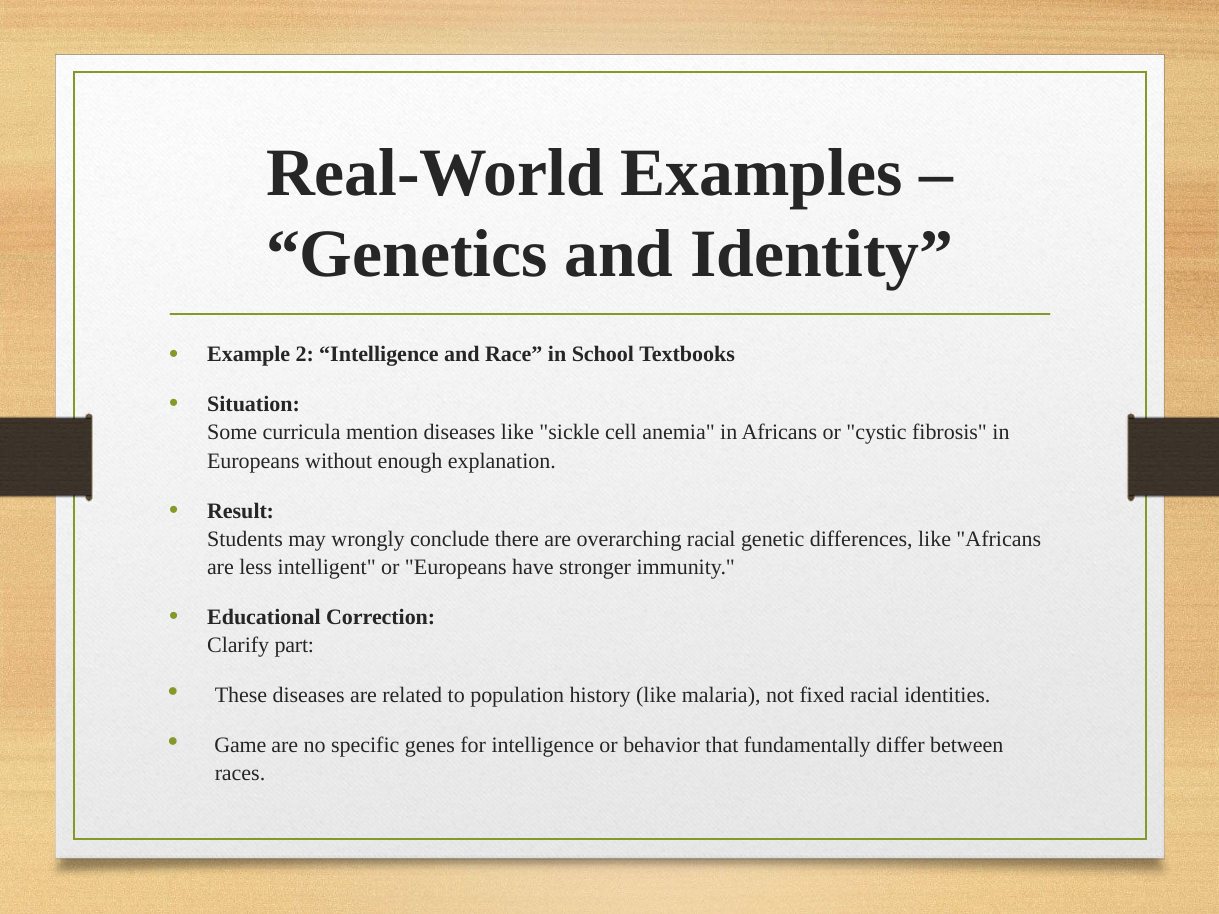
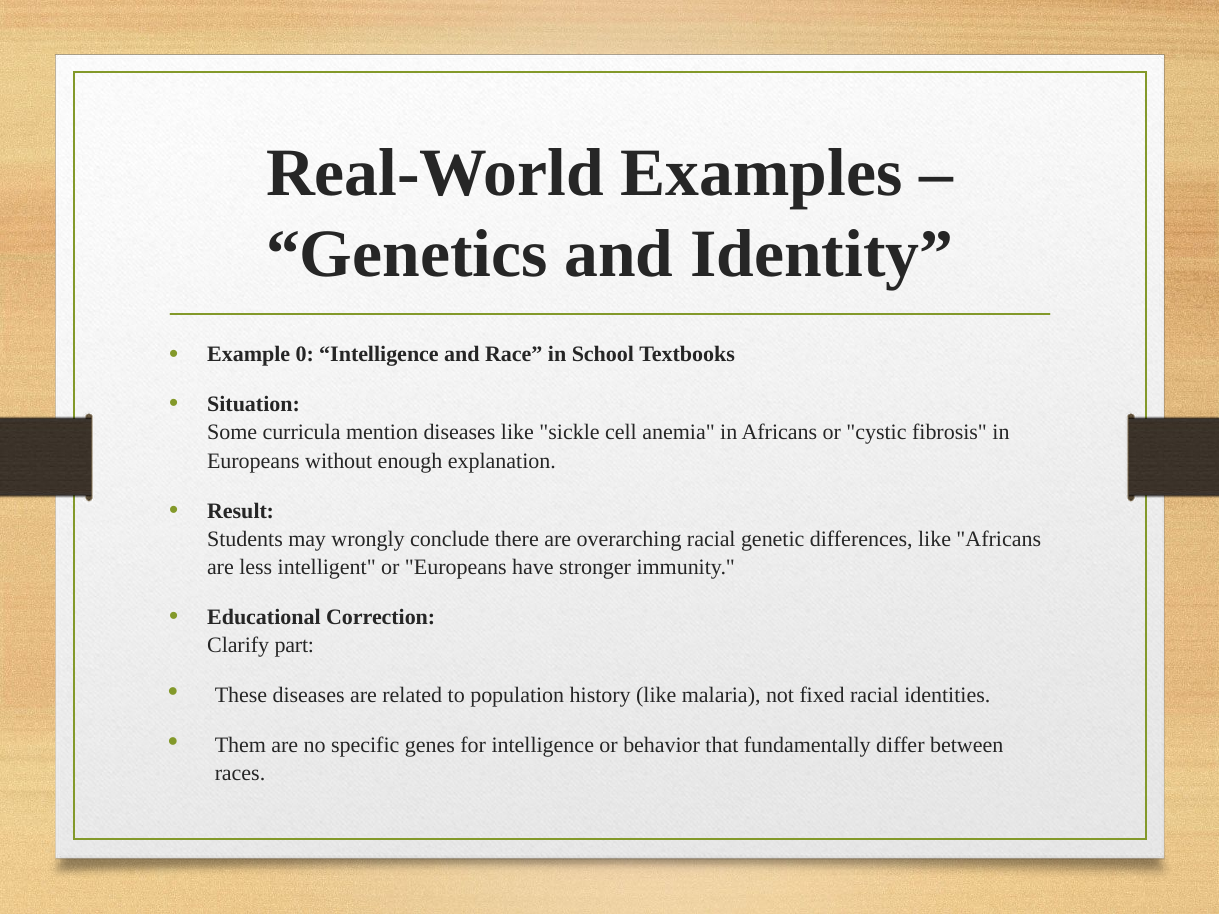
2: 2 -> 0
Game: Game -> Them
